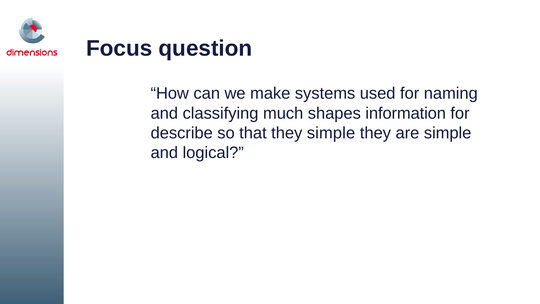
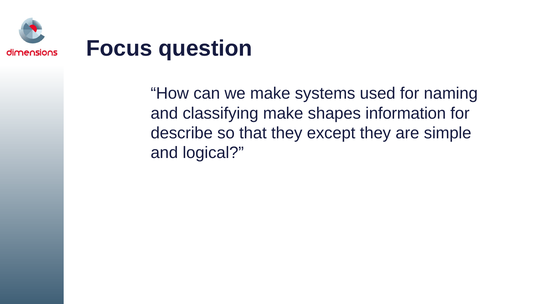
classifying much: much -> make
they simple: simple -> except
